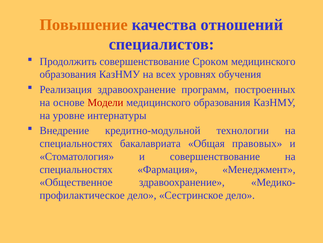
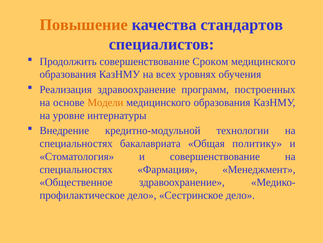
отношений: отношений -> стандартов
Модели colour: red -> orange
правовых: правовых -> политику
